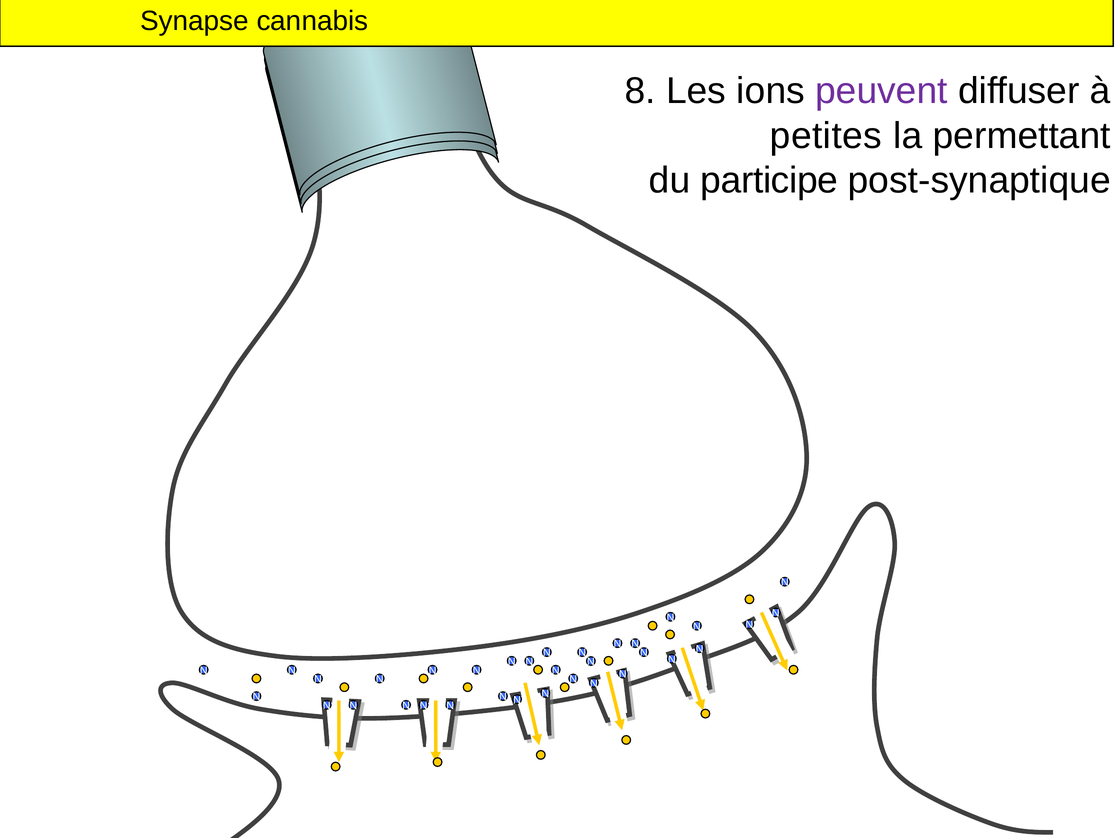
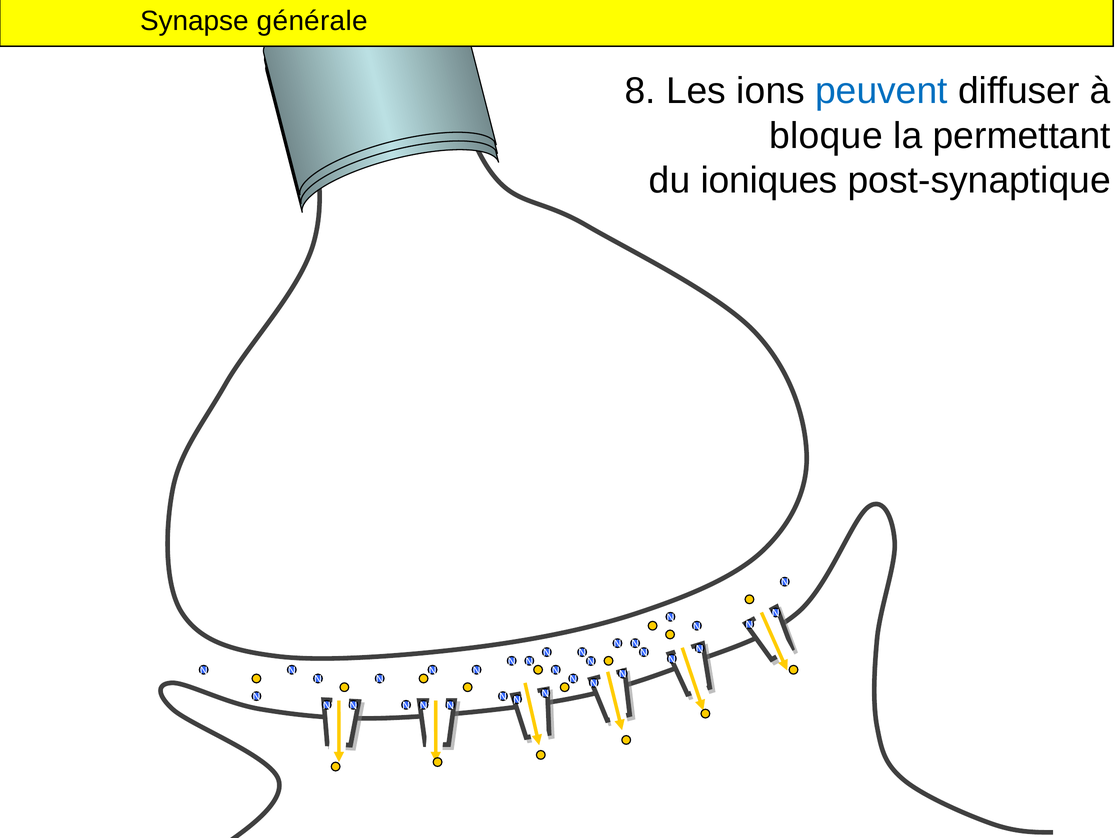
cannabis: cannabis -> générale
peuvent colour: purple -> blue
petites: petites -> bloque
participe: participe -> ioniques
